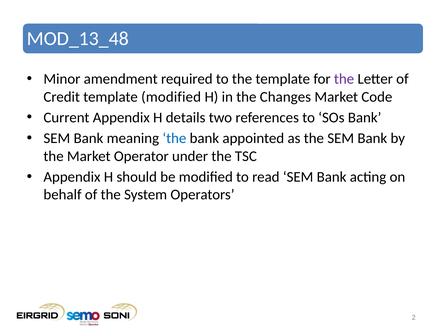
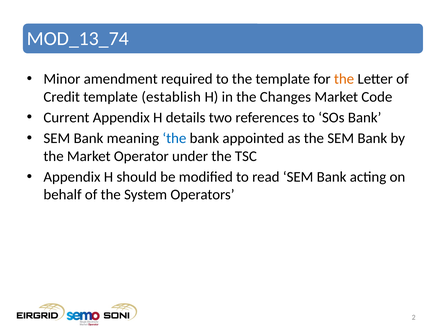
MOD_13_48: MOD_13_48 -> MOD_13_74
the at (344, 79) colour: purple -> orange
template modified: modified -> establish
